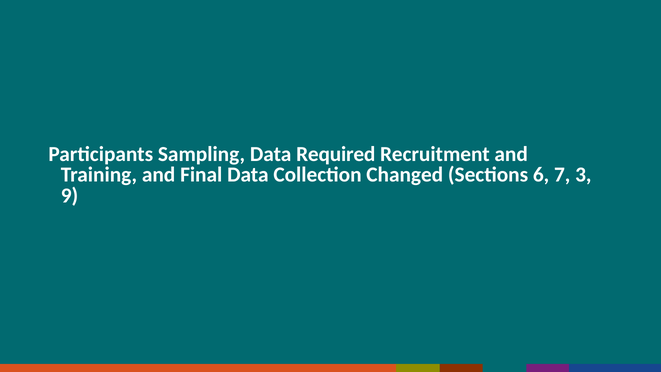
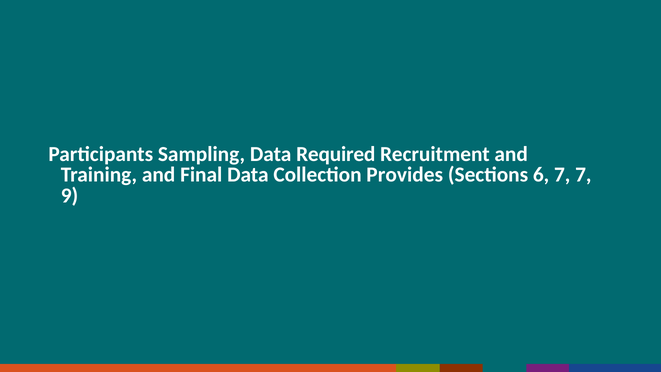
Changed: Changed -> Provides
7 3: 3 -> 7
